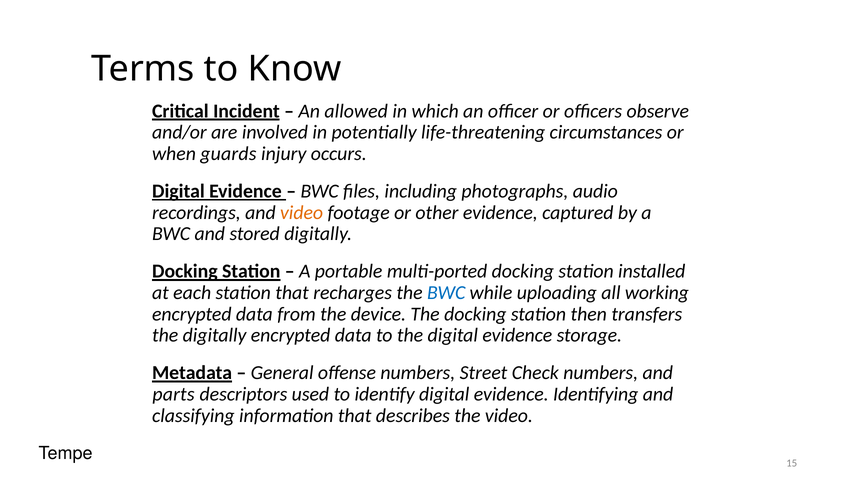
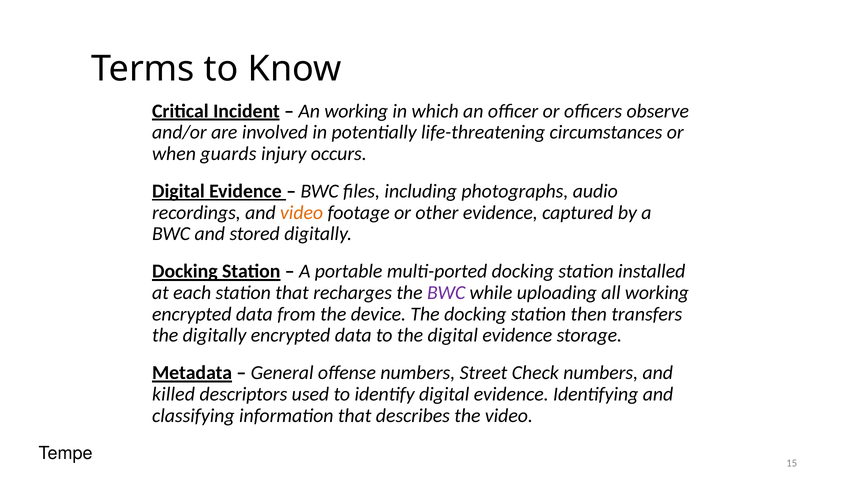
An allowed: allowed -> working
BWC at (446, 293) colour: blue -> purple
parts: parts -> killed
